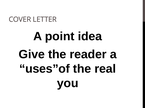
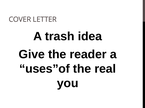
point: point -> trash
